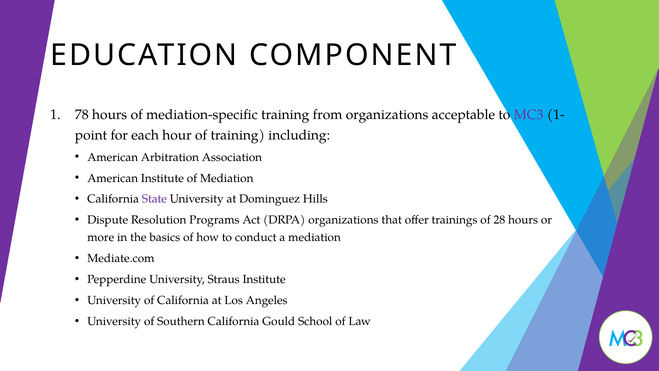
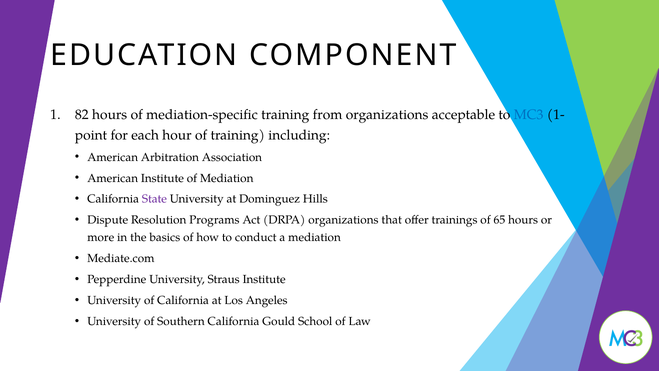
78: 78 -> 82
MC3 colour: purple -> blue
28: 28 -> 65
